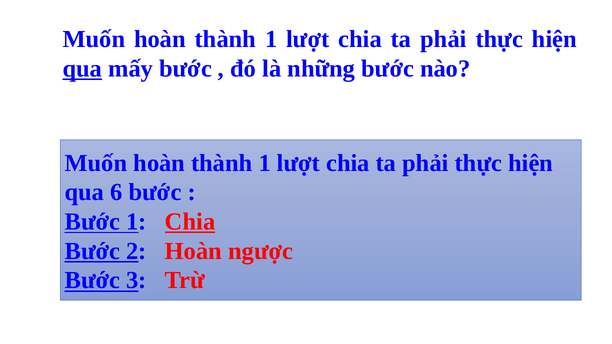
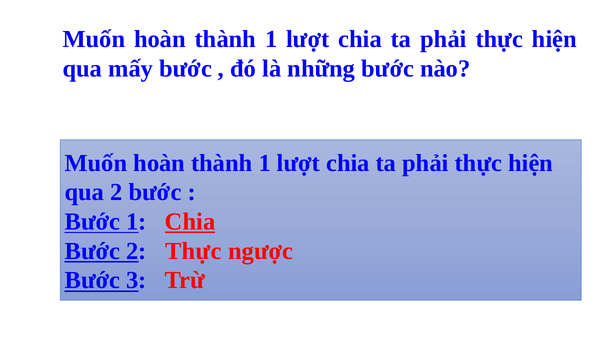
qua at (82, 69) underline: present -> none
qua 6: 6 -> 2
2 Hoàn: Hoàn -> Thực
